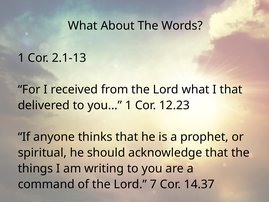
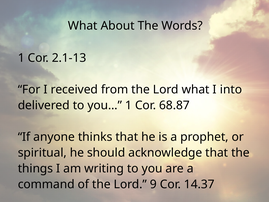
I that: that -> into
12.23: 12.23 -> 68.87
7: 7 -> 9
